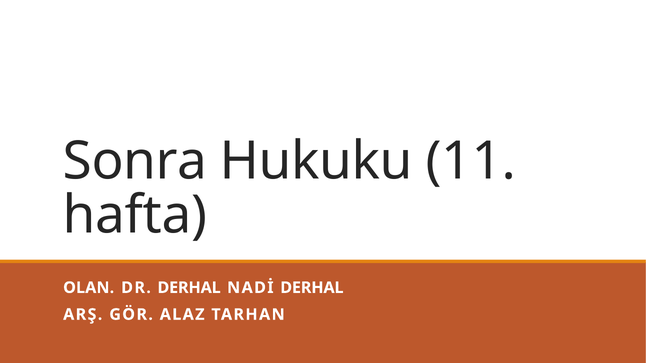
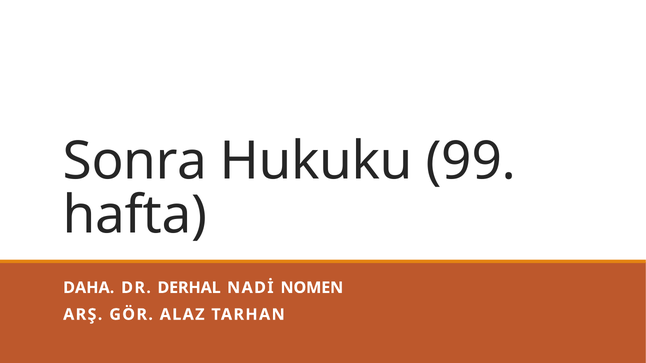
11: 11 -> 99
OLAN: OLAN -> DAHA
DERHAL at (312, 288): DERHAL -> NOMEN
